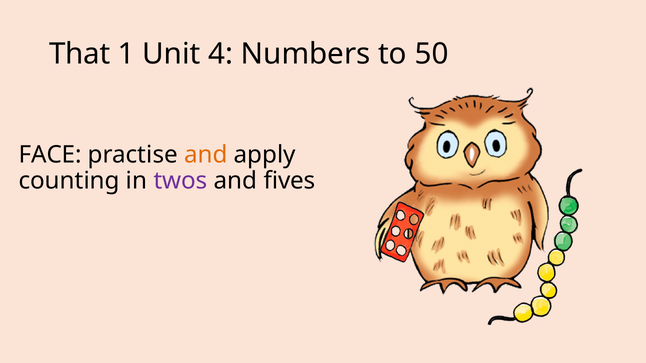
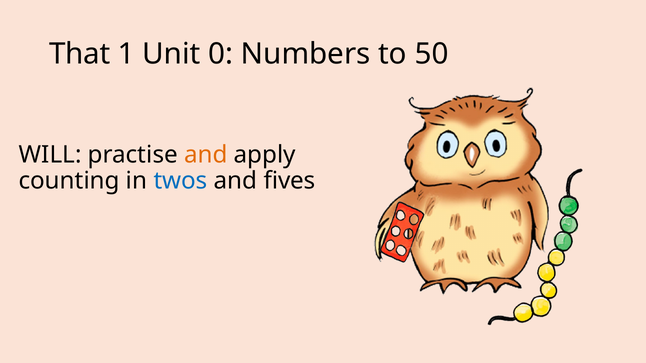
4: 4 -> 0
FACE: FACE -> WILL
twos colour: purple -> blue
